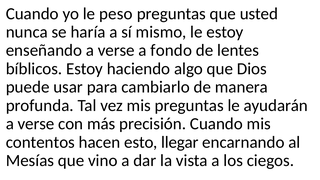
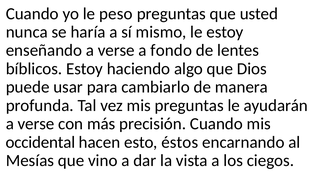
contentos: contentos -> occidental
llegar: llegar -> éstos
